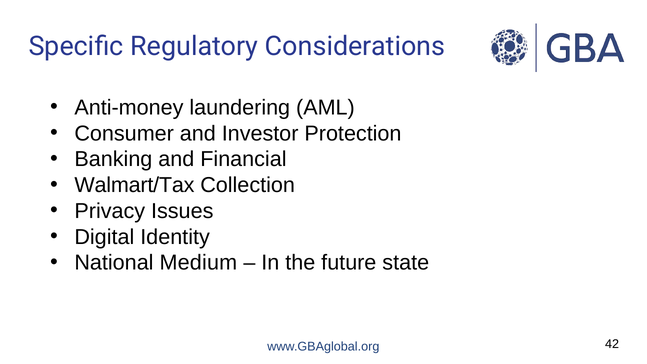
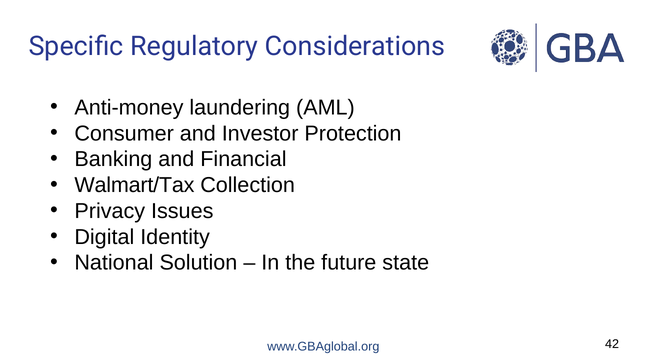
Medium: Medium -> Solution
